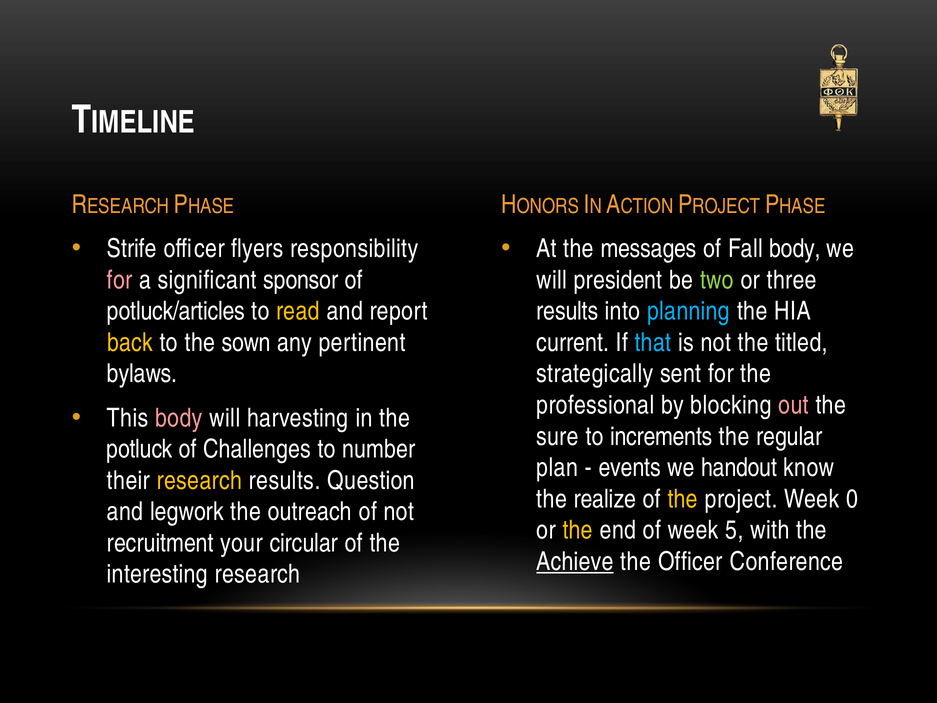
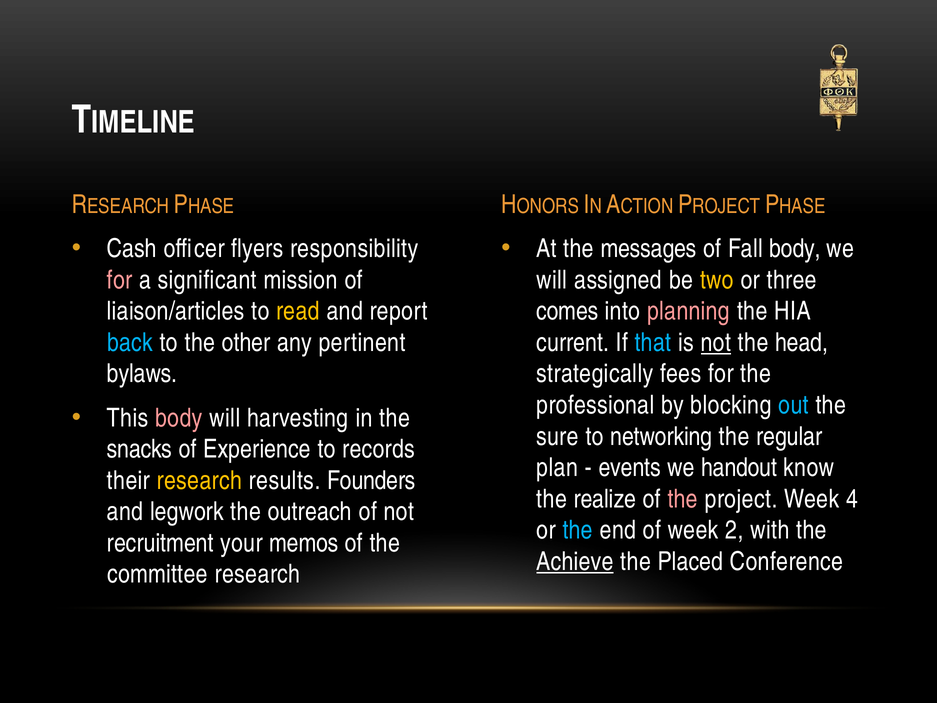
Strife: Strife -> Cash
sponsor: sponsor -> mission
president: president -> assigned
two colour: light green -> yellow
potluck/articles: potluck/articles -> liaison/articles
results at (567, 311): results -> comes
planning colour: light blue -> pink
back colour: yellow -> light blue
sown: sown -> other
not at (716, 342) underline: none -> present
titled: titled -> head
sent: sent -> fees
out colour: pink -> light blue
increments: increments -> networking
potluck: potluck -> snacks
Challenges: Challenges -> Experience
number: number -> records
Question: Question -> Founders
the at (683, 499) colour: yellow -> pink
0: 0 -> 4
the at (578, 530) colour: yellow -> light blue
5: 5 -> 2
circular: circular -> memos
the Officer: Officer -> Placed
interesting: interesting -> committee
